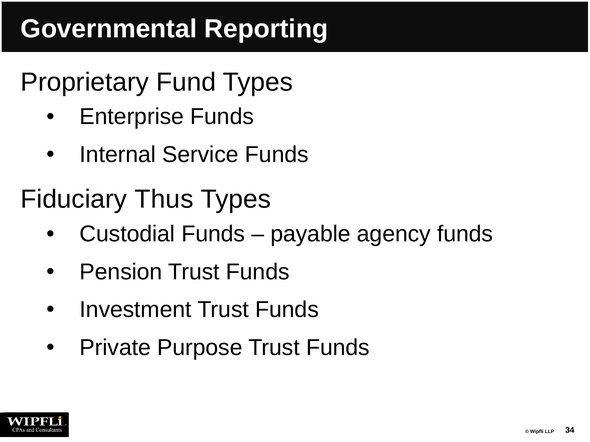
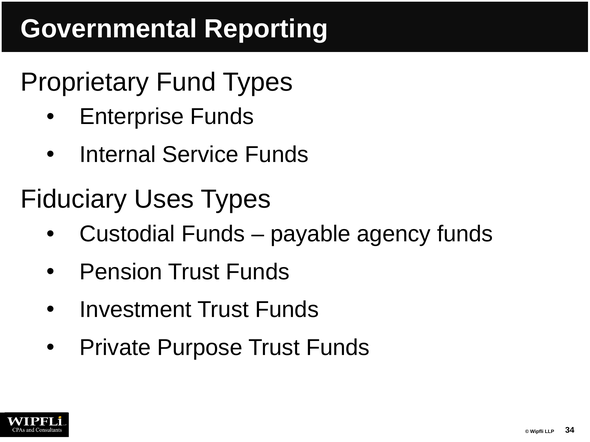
Thus: Thus -> Uses
